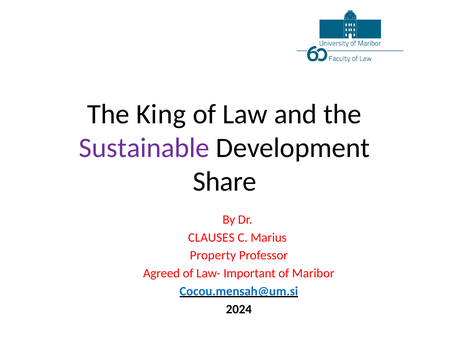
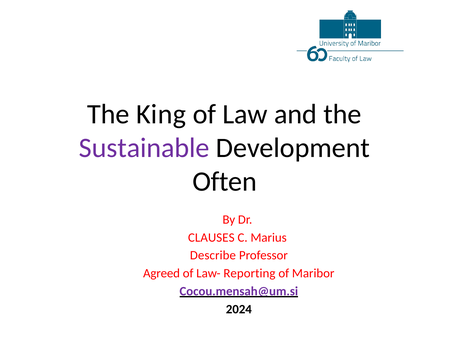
Share: Share -> Often
Property: Property -> Describe
Important: Important -> Reporting
Cocou.mensah@um.si colour: blue -> purple
